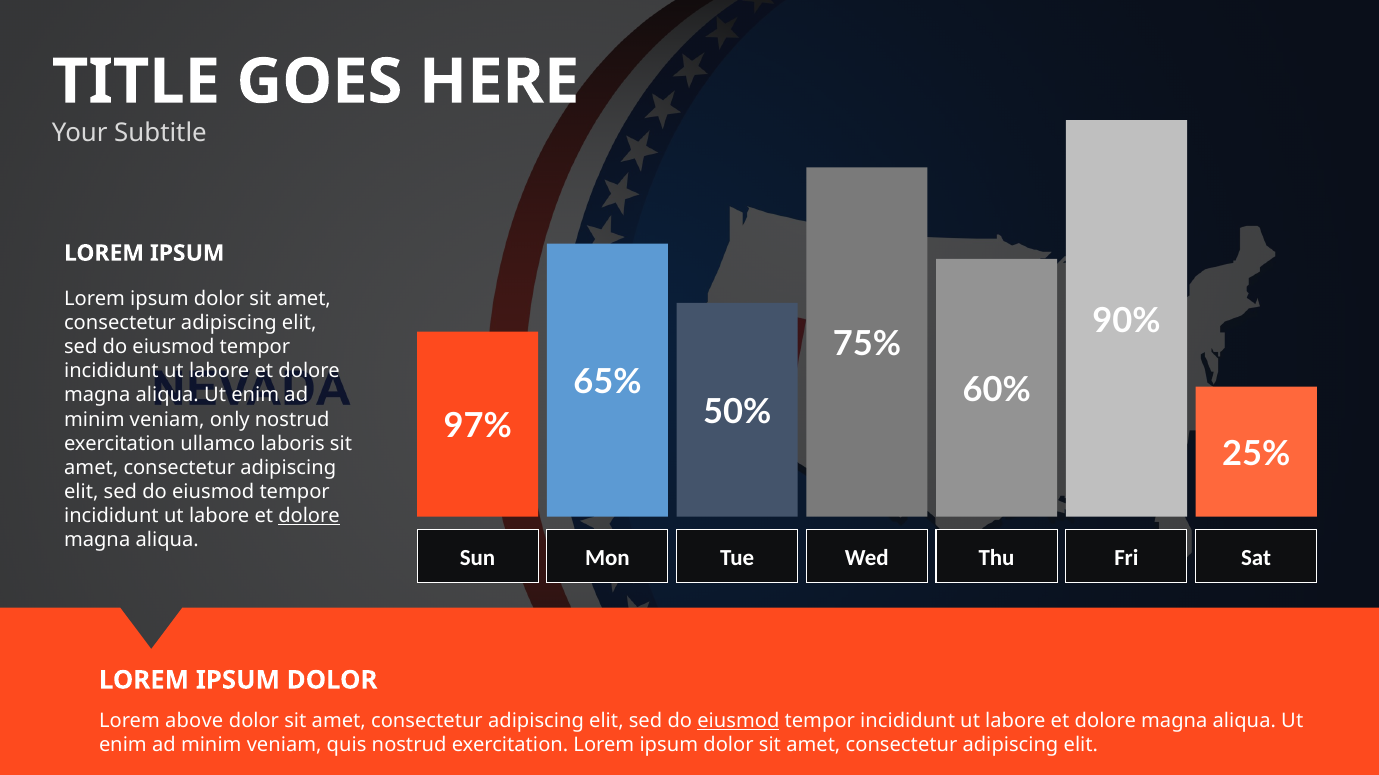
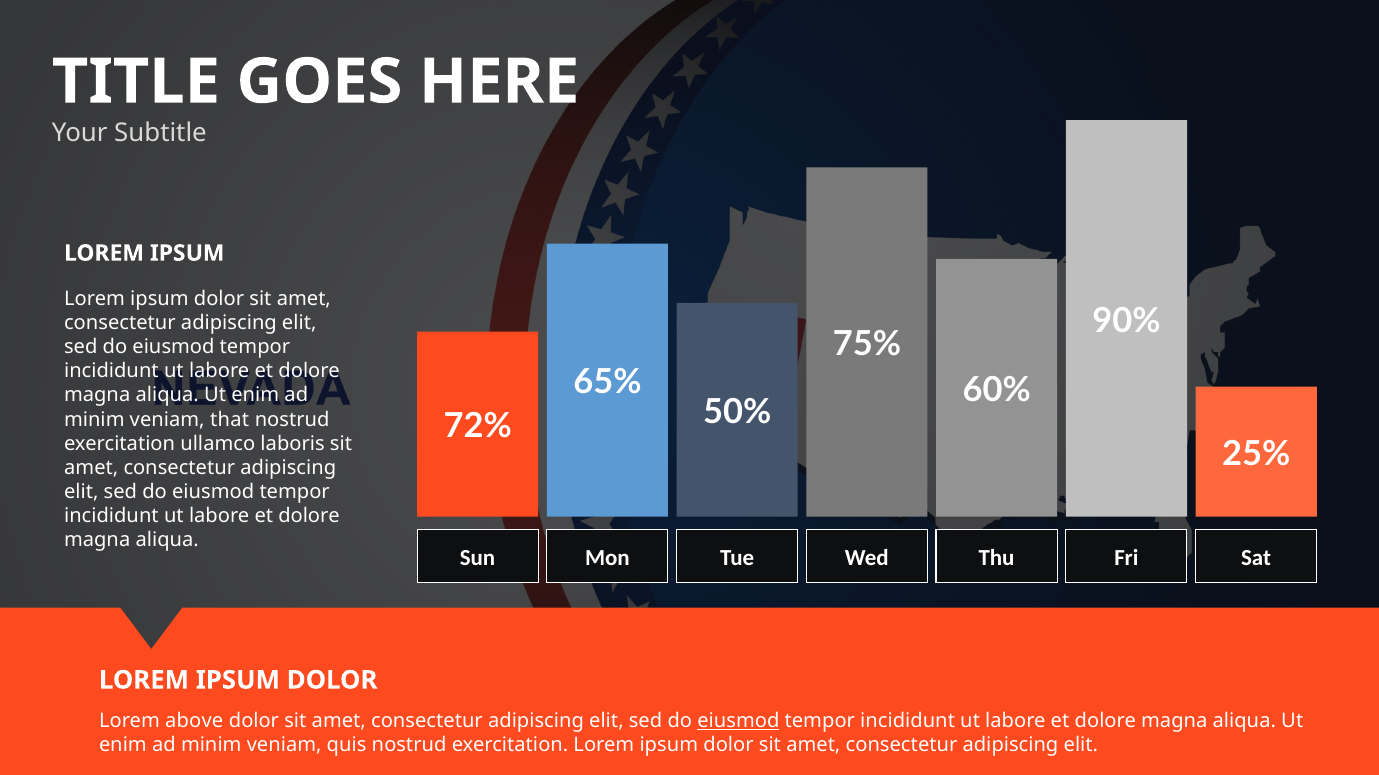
97%: 97% -> 72%
only: only -> that
dolore at (309, 516) underline: present -> none
